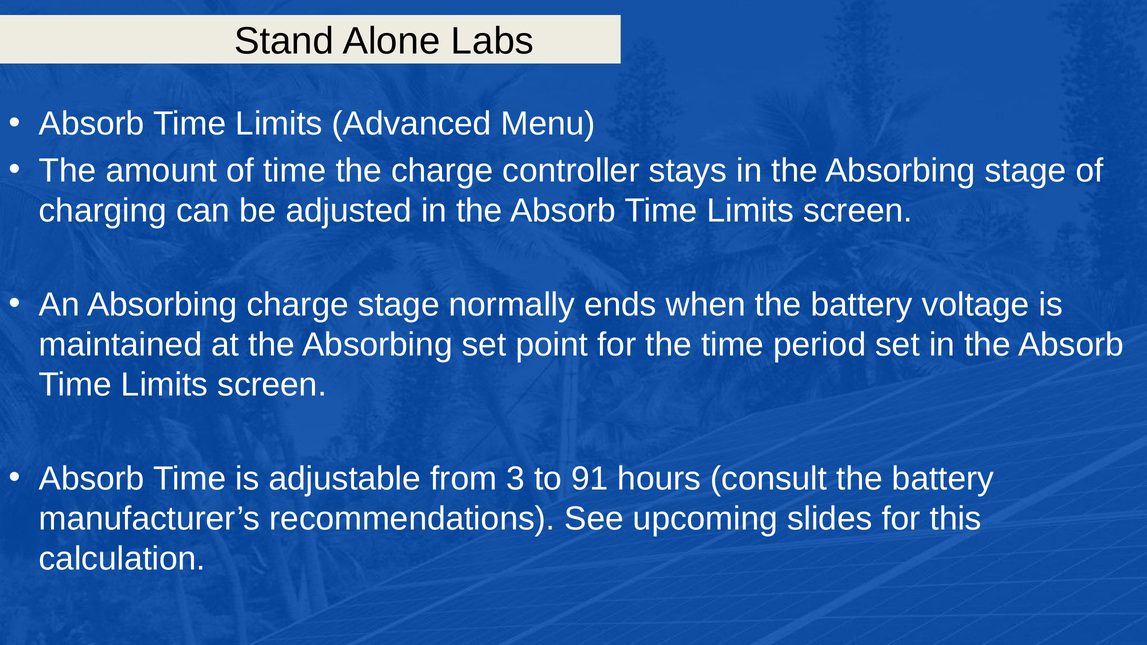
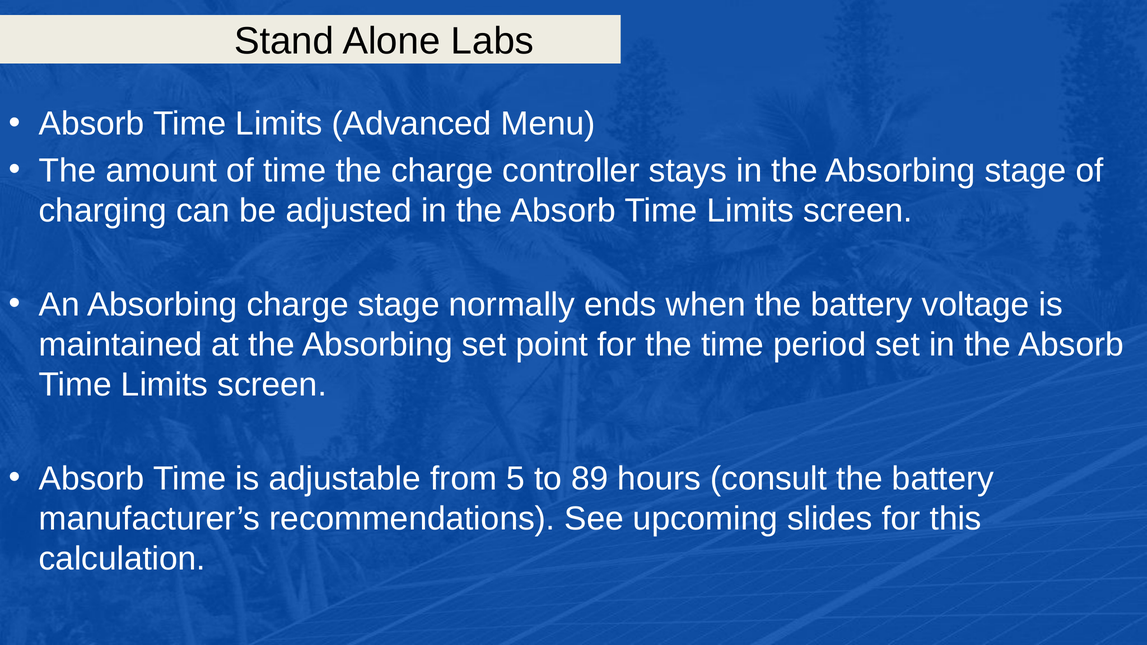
3: 3 -> 5
91: 91 -> 89
